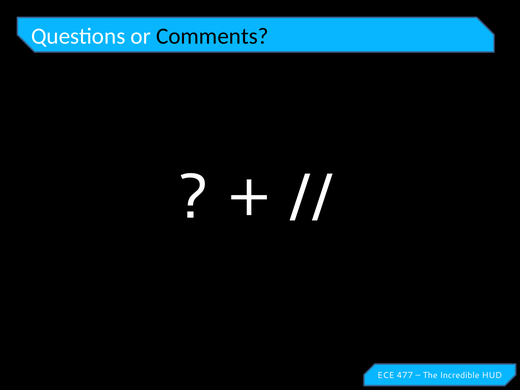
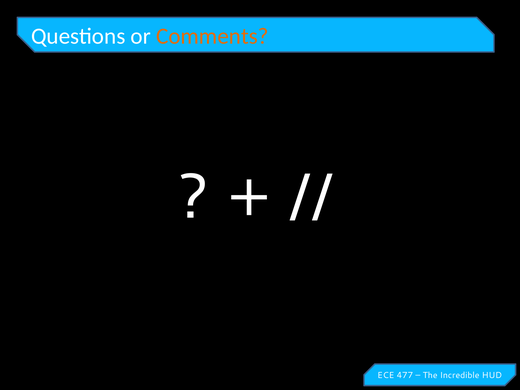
Comments colour: black -> orange
